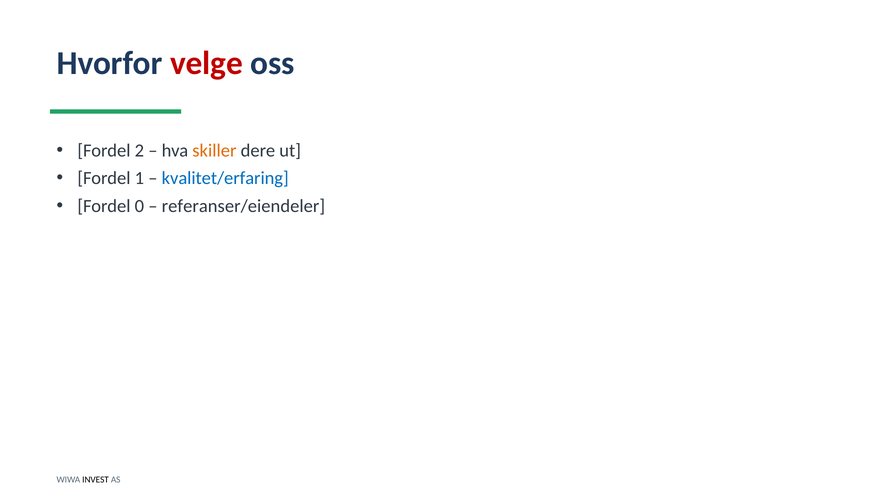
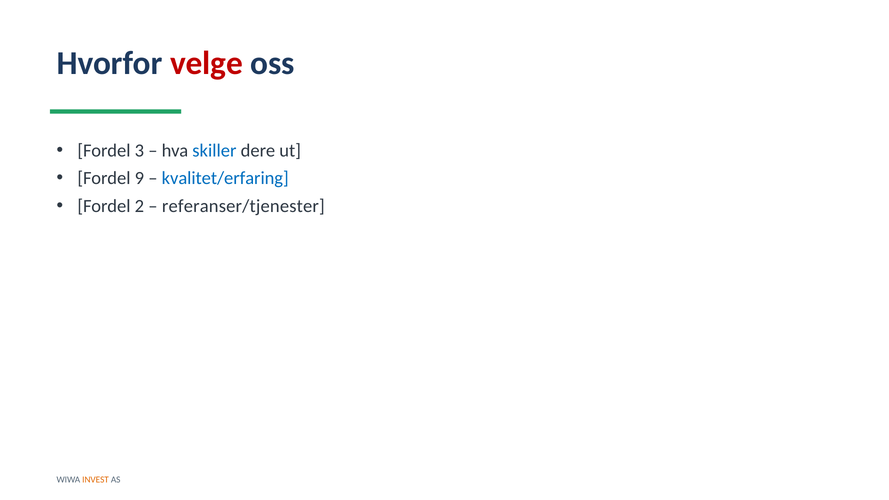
2: 2 -> 3
skiller colour: orange -> blue
1: 1 -> 9
0: 0 -> 2
referanser/eiendeler: referanser/eiendeler -> referanser/tjenester
INVEST colour: black -> orange
